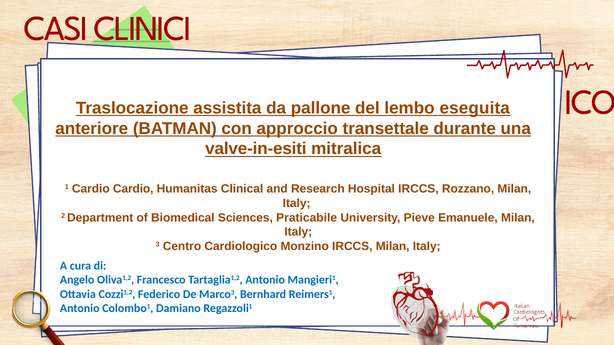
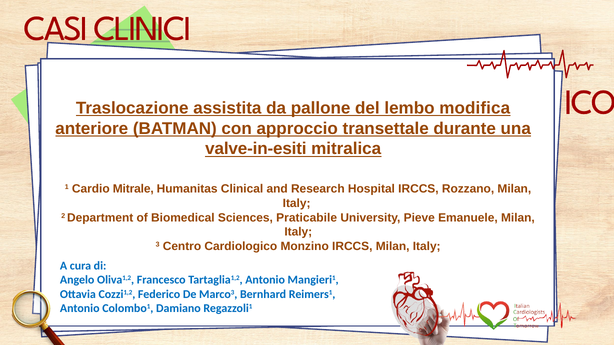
eseguita: eseguita -> modifica
Cardio Cardio: Cardio -> Mitrale
